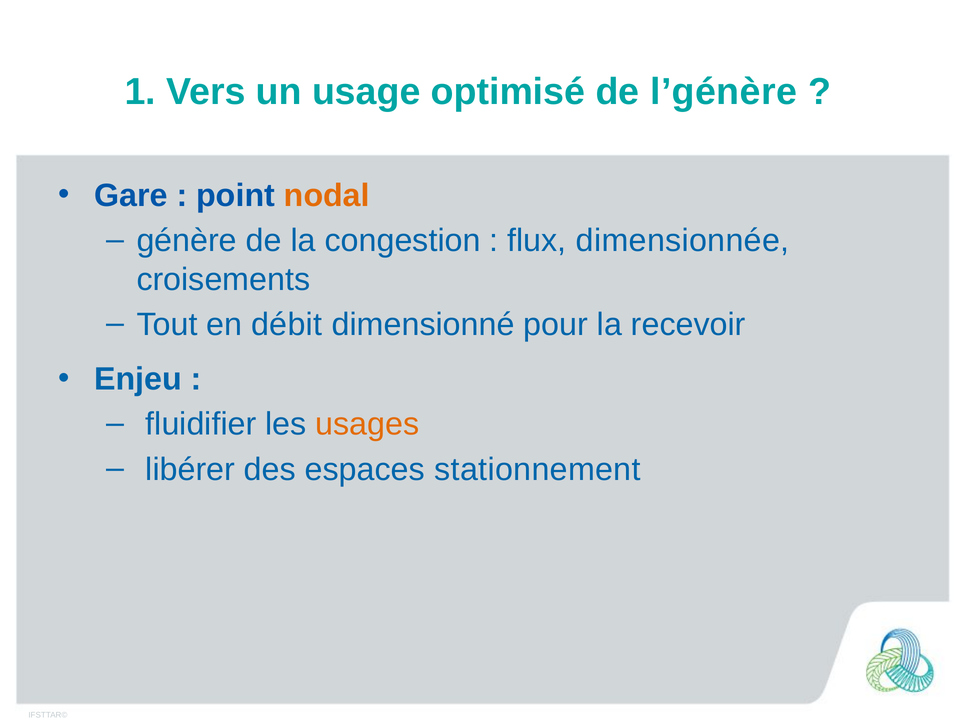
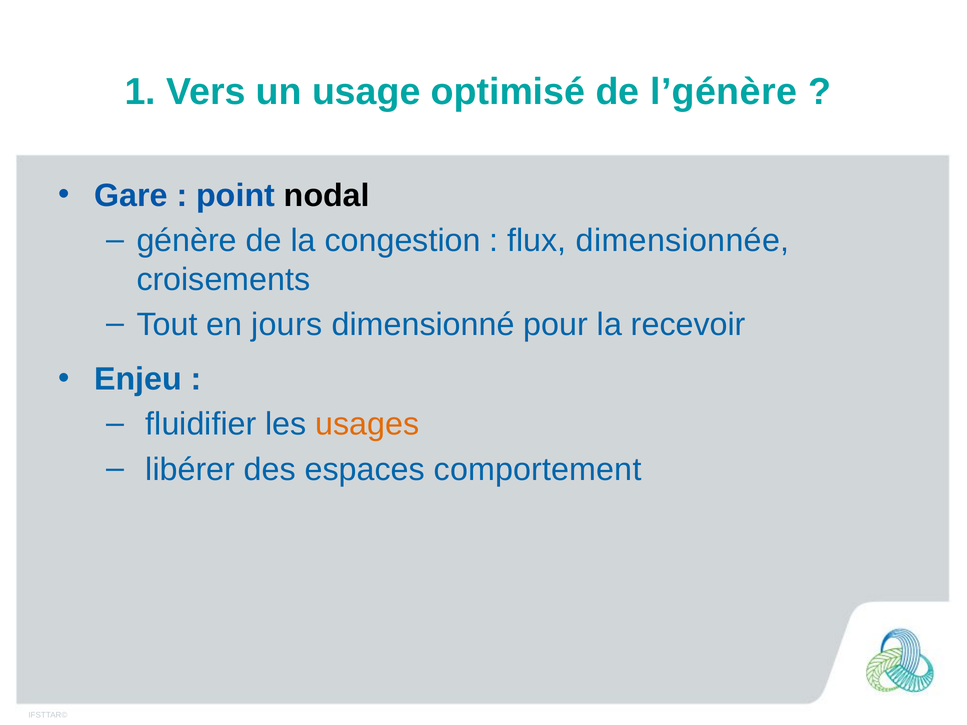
nodal colour: orange -> black
débit: débit -> jours
stationnement: stationnement -> comportement
